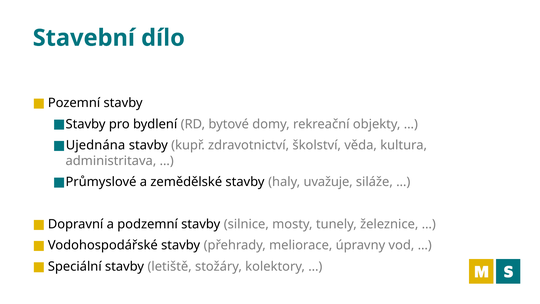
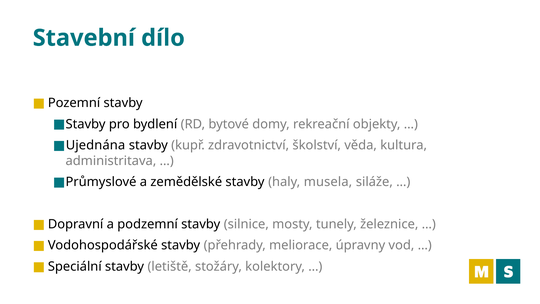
uvažuje: uvažuje -> musela
